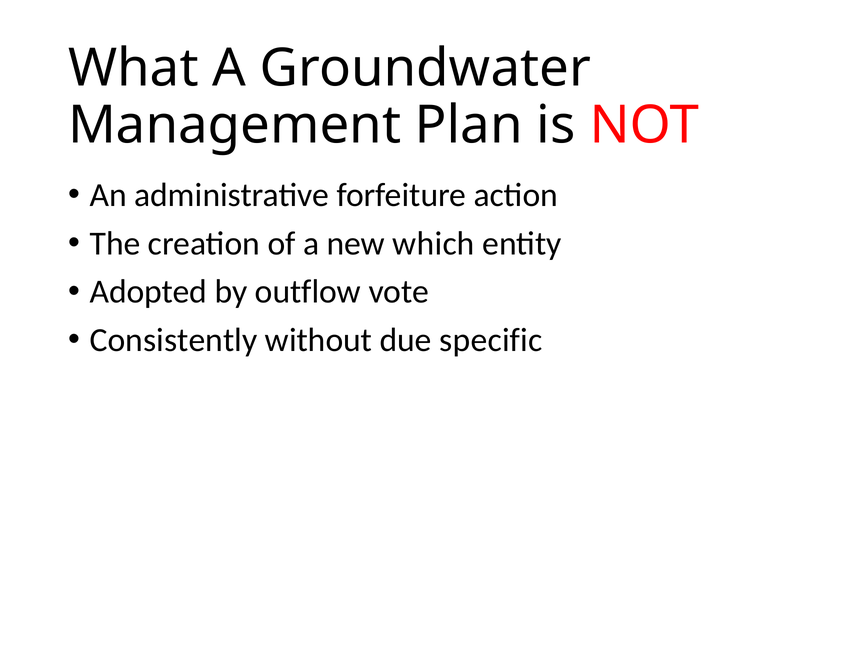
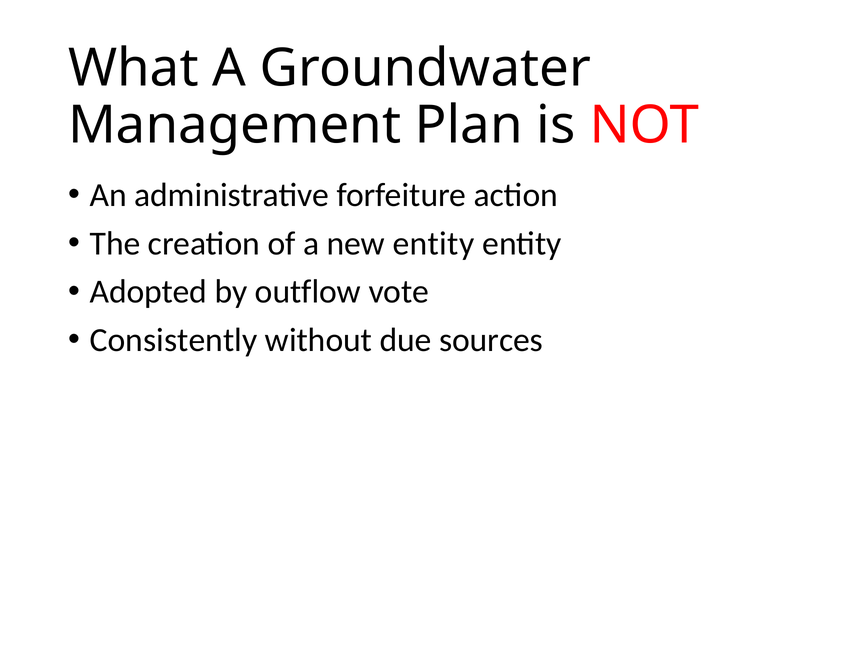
new which: which -> entity
specific: specific -> sources
